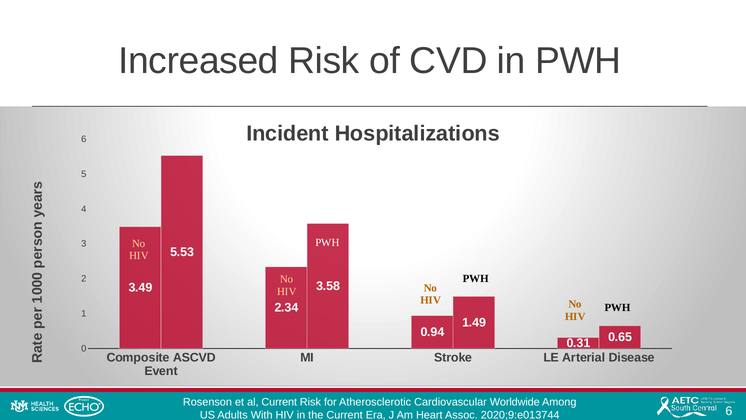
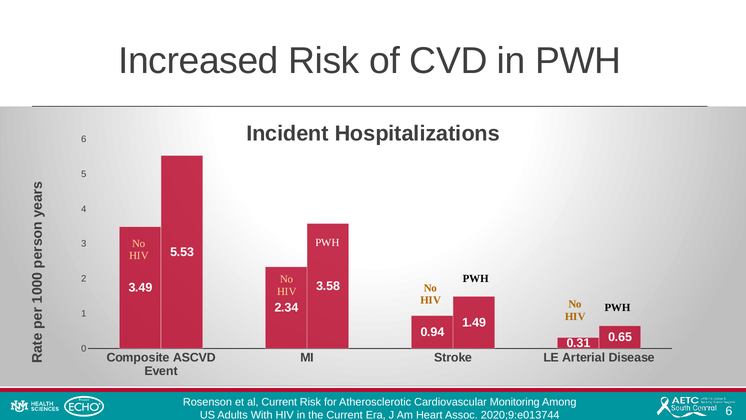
Worldwide: Worldwide -> Monitoring
